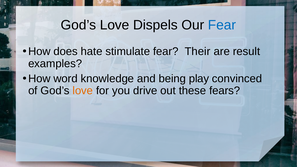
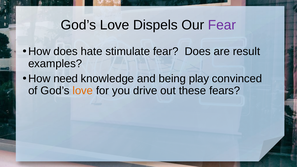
Fear at (222, 25) colour: blue -> purple
fear Their: Their -> Does
word: word -> need
